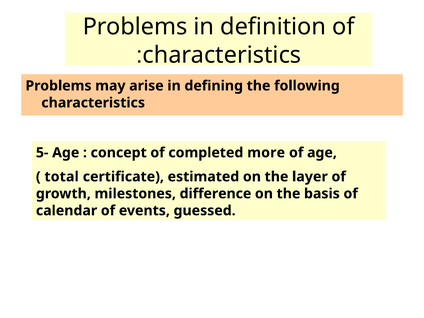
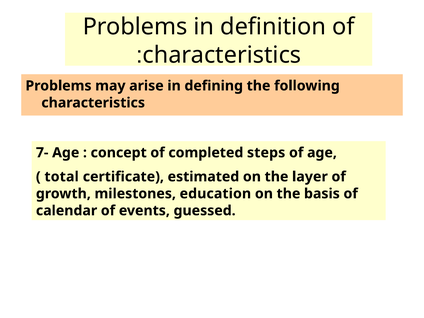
5-: 5- -> 7-
more: more -> steps
difference: difference -> education
